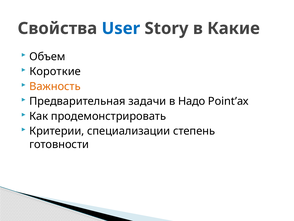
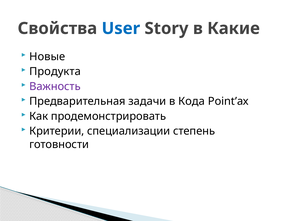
Объем: Объем -> Новые
Короткие: Короткие -> Продукта
Важность colour: orange -> purple
Надо: Надо -> Кода
